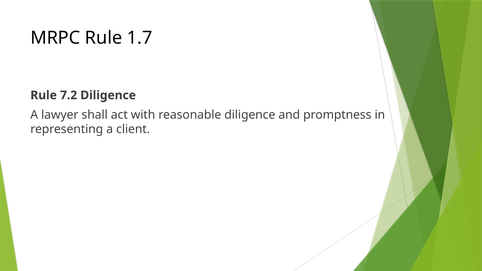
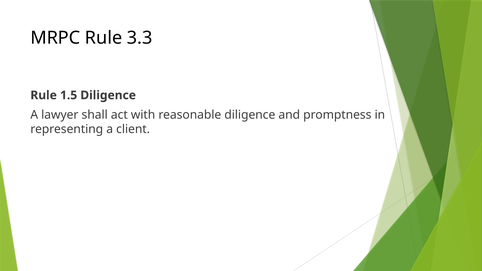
1.7: 1.7 -> 3.3
7.2: 7.2 -> 1.5
